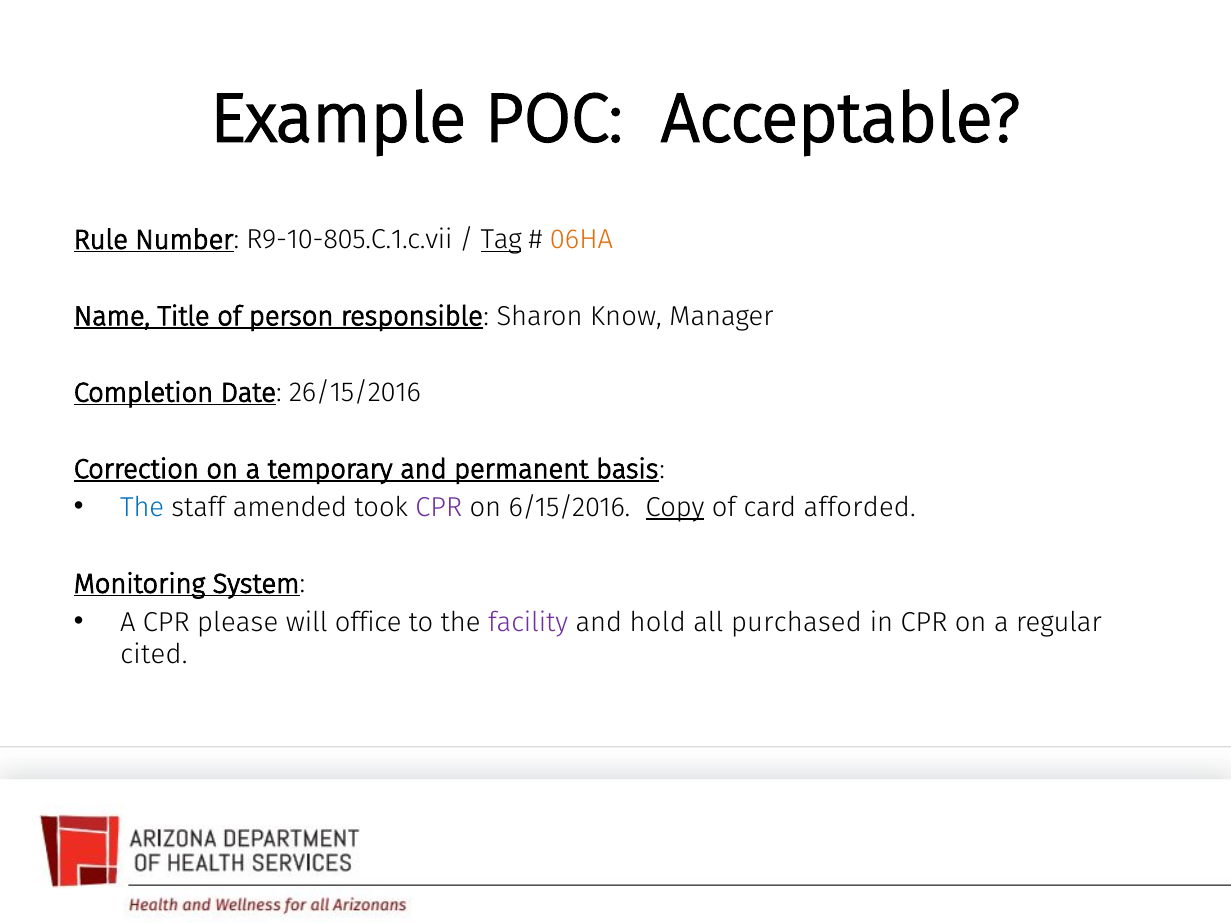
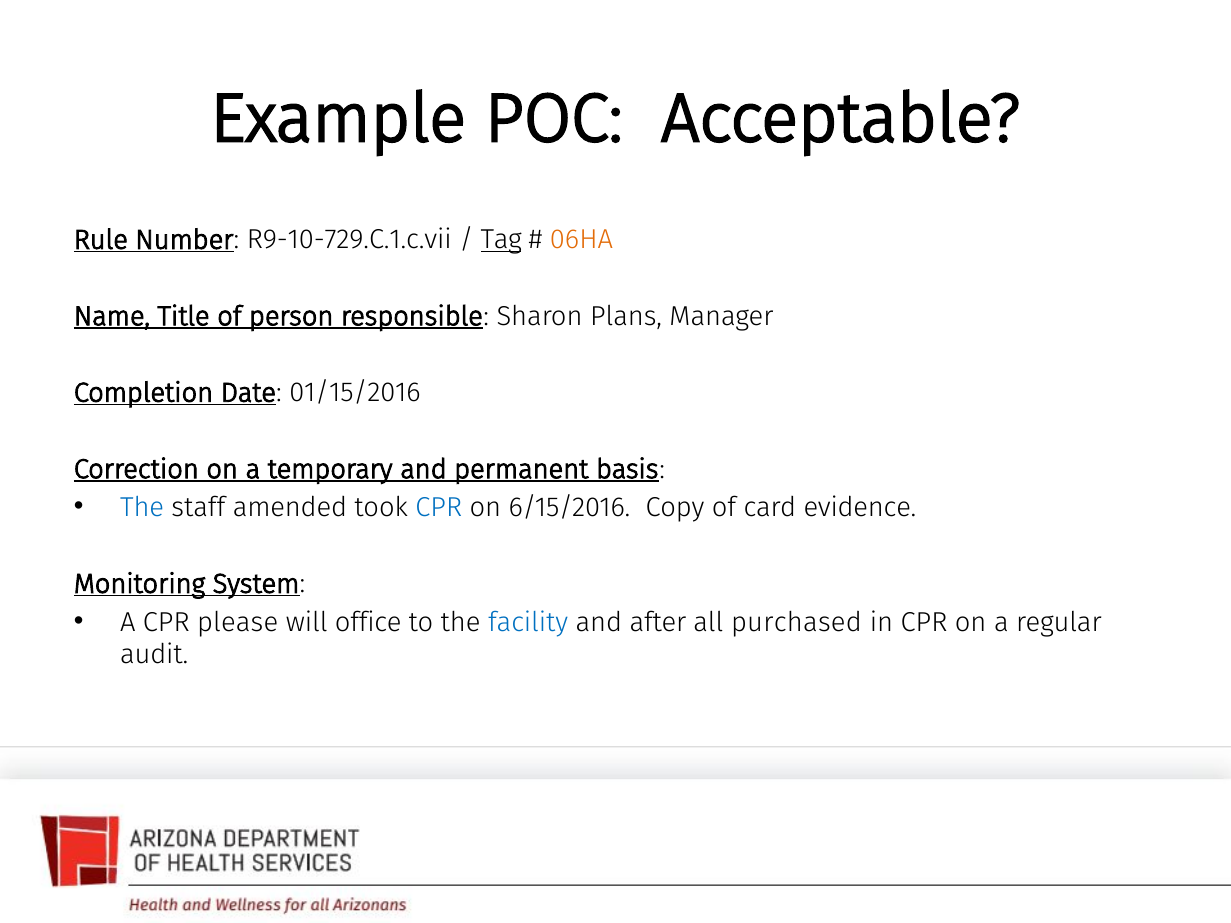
R9-10-805.C.1.c.vii: R9-10-805.C.1.c.vii -> R9-10-729.C.1.c.vii
Know: Know -> Plans
26/15/2016: 26/15/2016 -> 01/15/2016
CPR at (439, 508) colour: purple -> blue
Copy underline: present -> none
afforded: afforded -> evidence
facility colour: purple -> blue
hold: hold -> after
cited: cited -> audit
